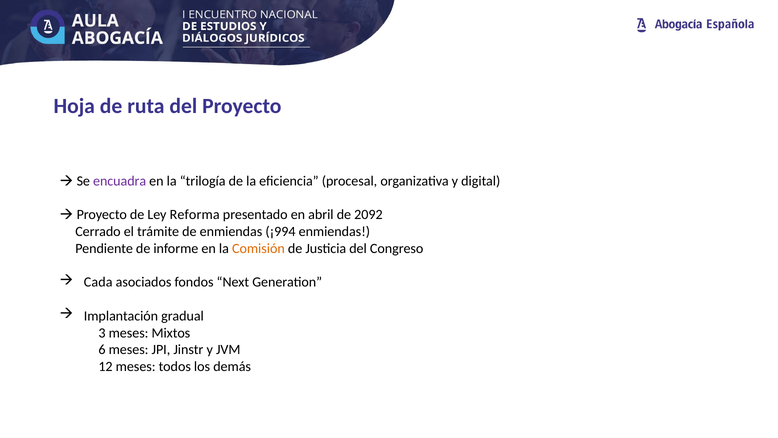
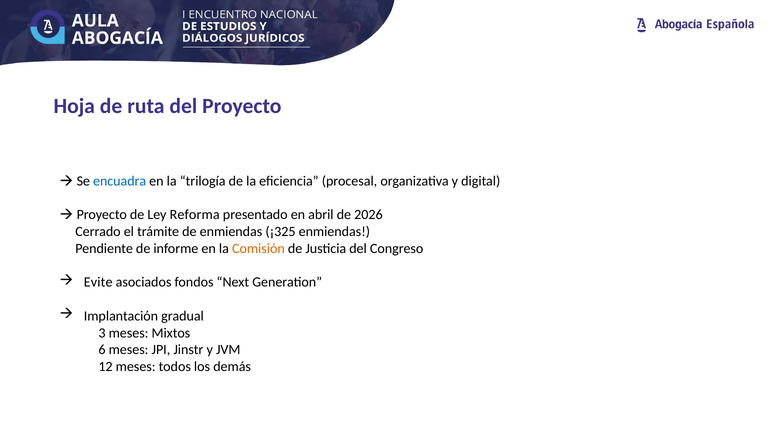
encuadra colour: purple -> blue
2092: 2092 -> 2026
¡994: ¡994 -> ¡325
Cada: Cada -> Evite
